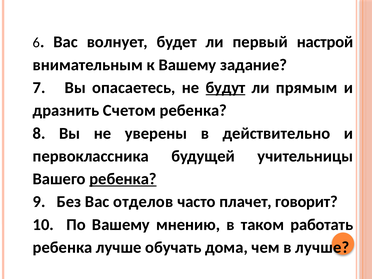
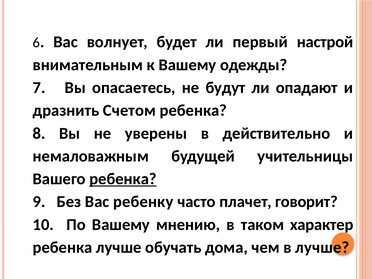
задание: задание -> одежды
будут underline: present -> none
прямым: прямым -> опадают
первоклассника: первоклассника -> немаловажным
отделов: отделов -> ребенку
работать: работать -> характер
